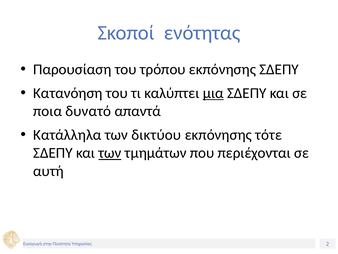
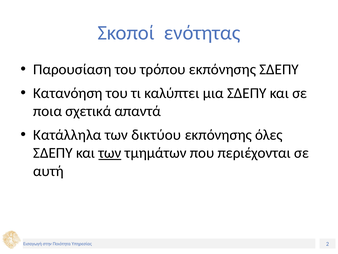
μια underline: present -> none
δυνατό: δυνατό -> σχετικά
τότε: τότε -> όλες
